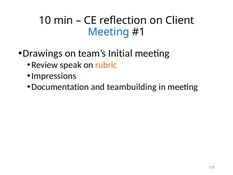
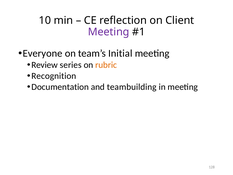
Meeting at (109, 32) colour: blue -> purple
Drawings: Drawings -> Everyone
speak: speak -> series
Impressions: Impressions -> Recognition
